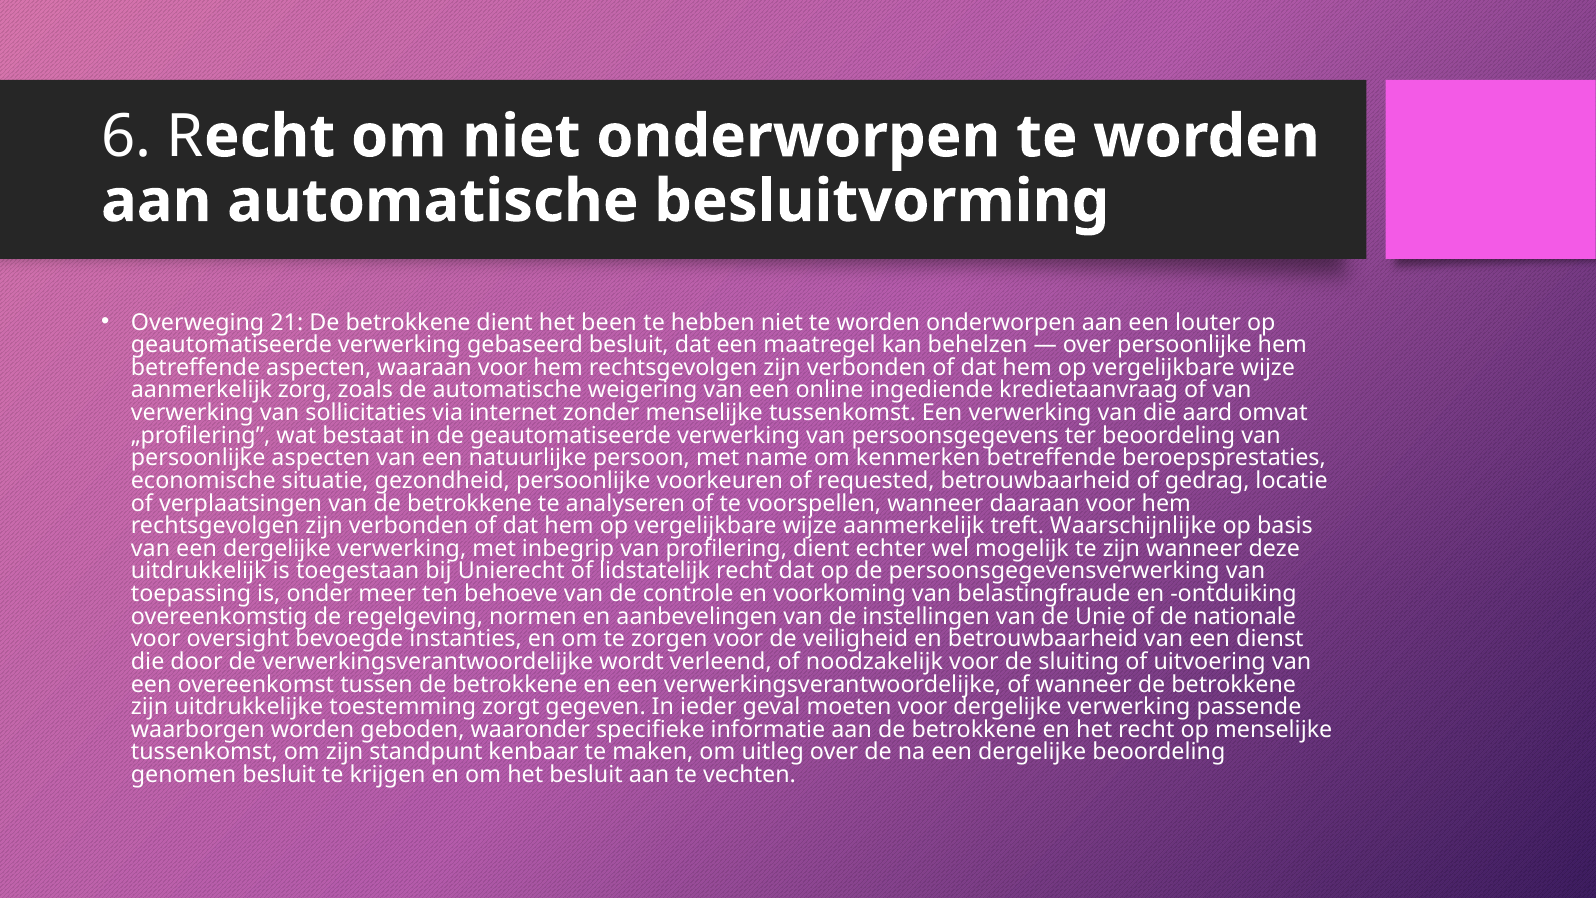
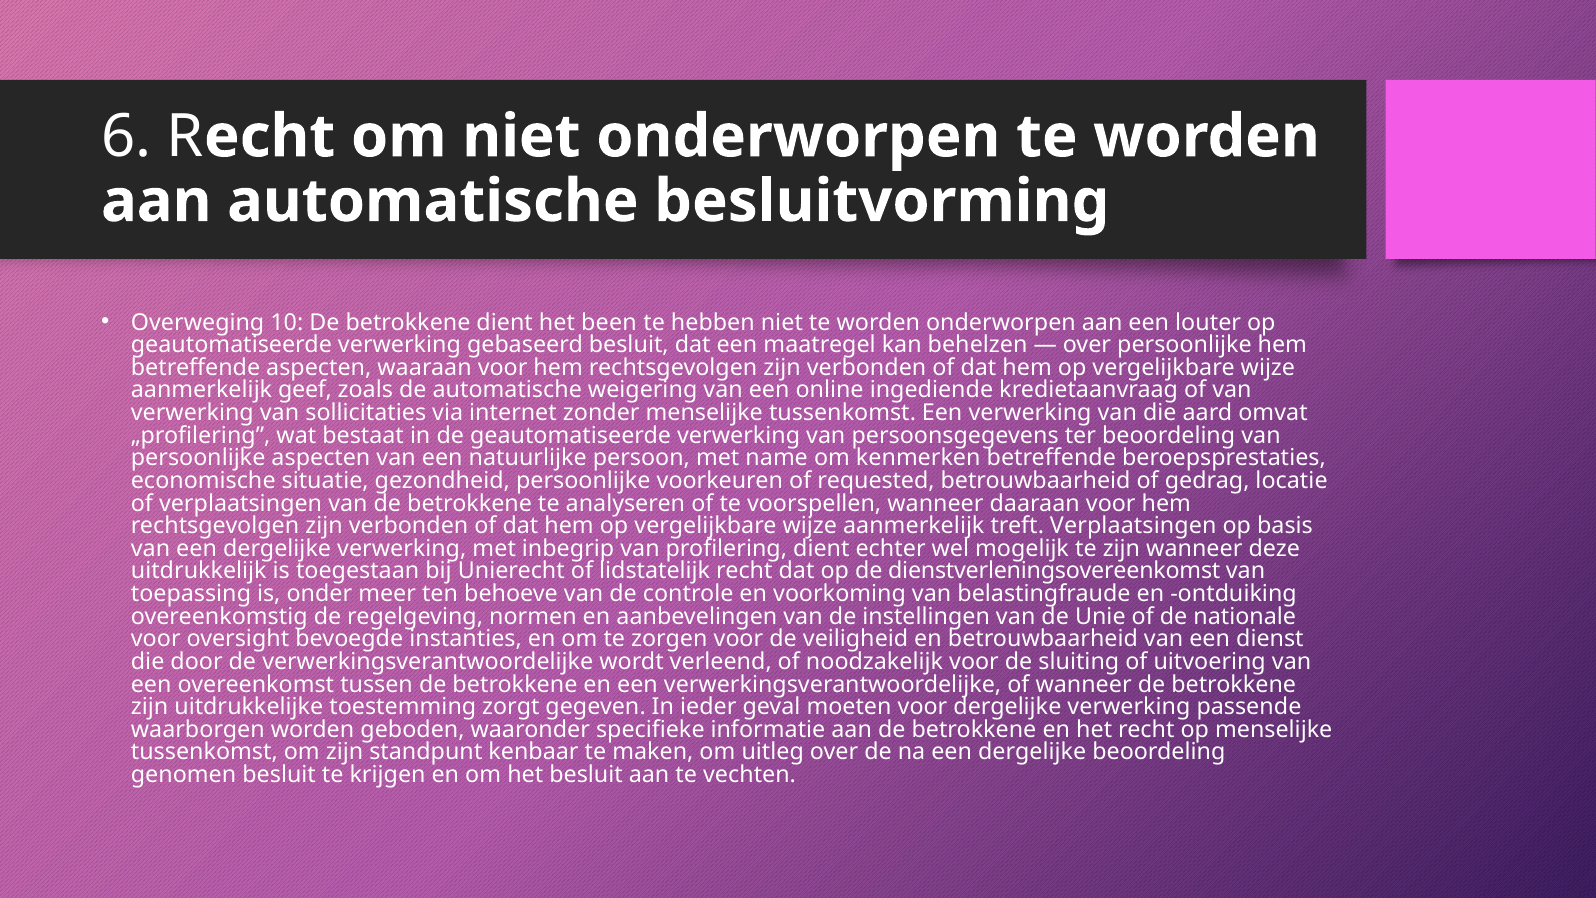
21: 21 -> 10
zorg: zorg -> geef
treft Waarschijnlijke: Waarschijnlijke -> Verplaatsingen
persoonsgegevensverwerking: persoonsgegevensverwerking -> dienstverleningsovereenkomst
